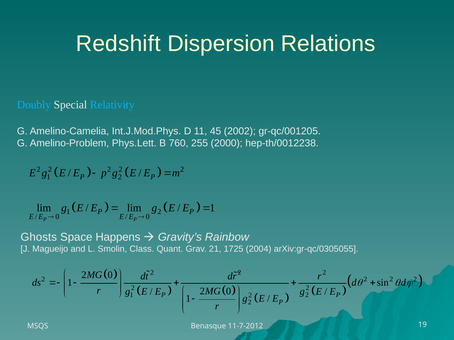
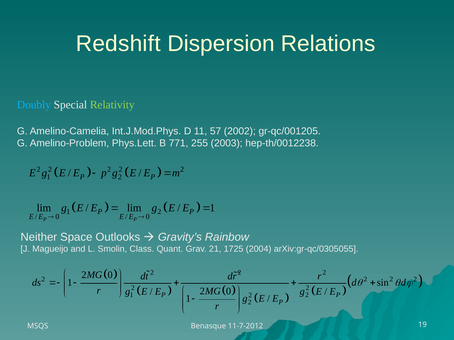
Relativity colour: light blue -> light green
45: 45 -> 57
760: 760 -> 771
2000: 2000 -> 2003
Ghosts: Ghosts -> Neither
Happens: Happens -> Outlooks
